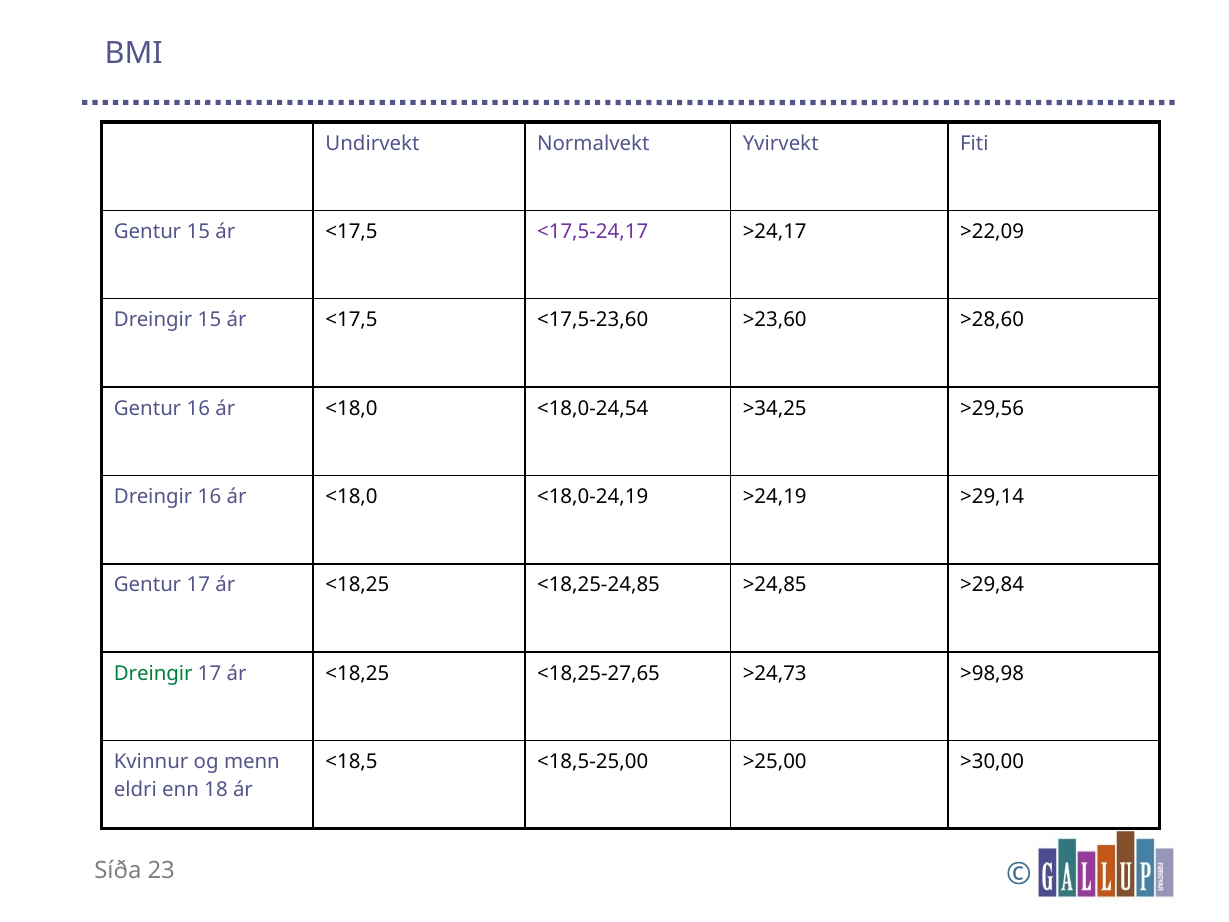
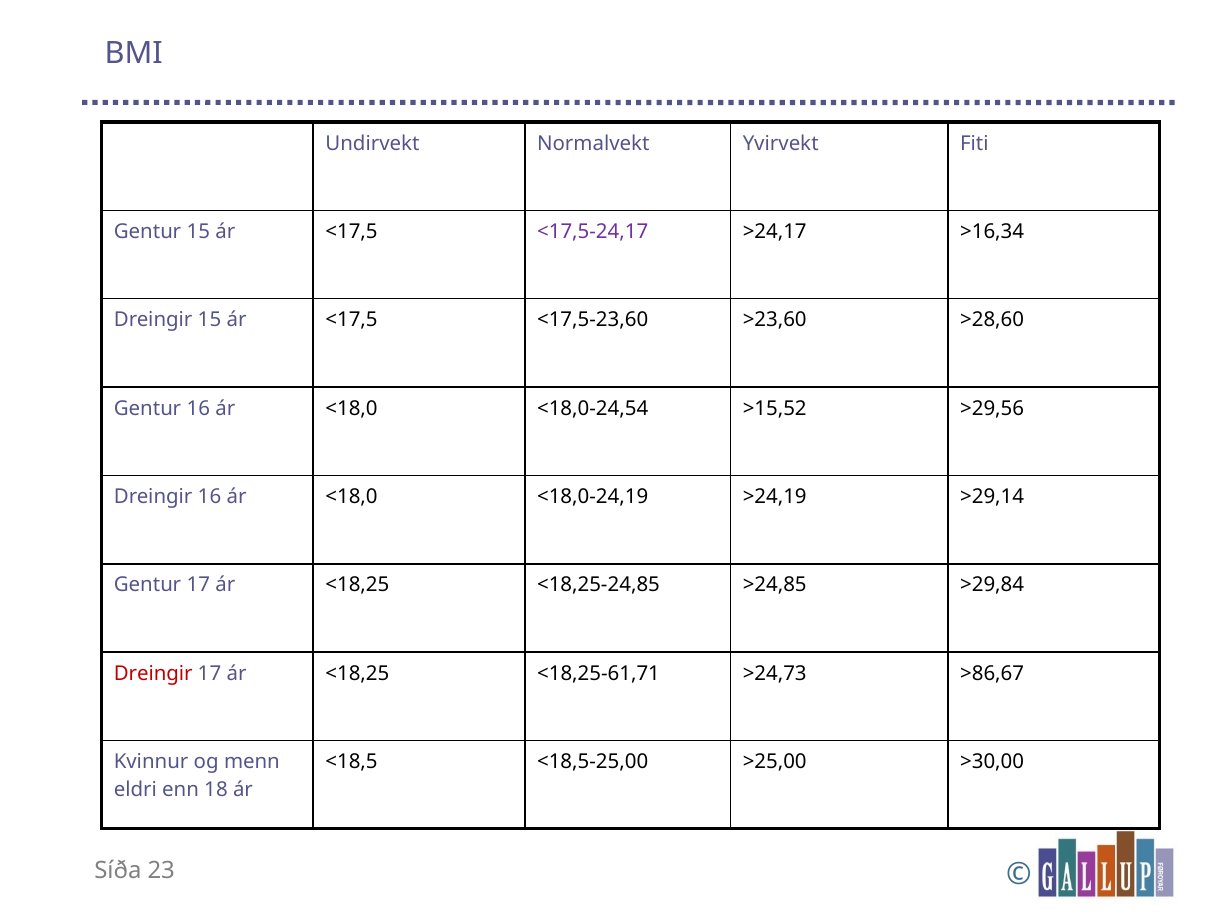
>22,09: >22,09 -> >16,34
>34,25: >34,25 -> >15,52
Dreingir at (153, 673) colour: green -> red
<18,25-27,65: <18,25-27,65 -> <18,25-61,71
>98,98: >98,98 -> >86,67
